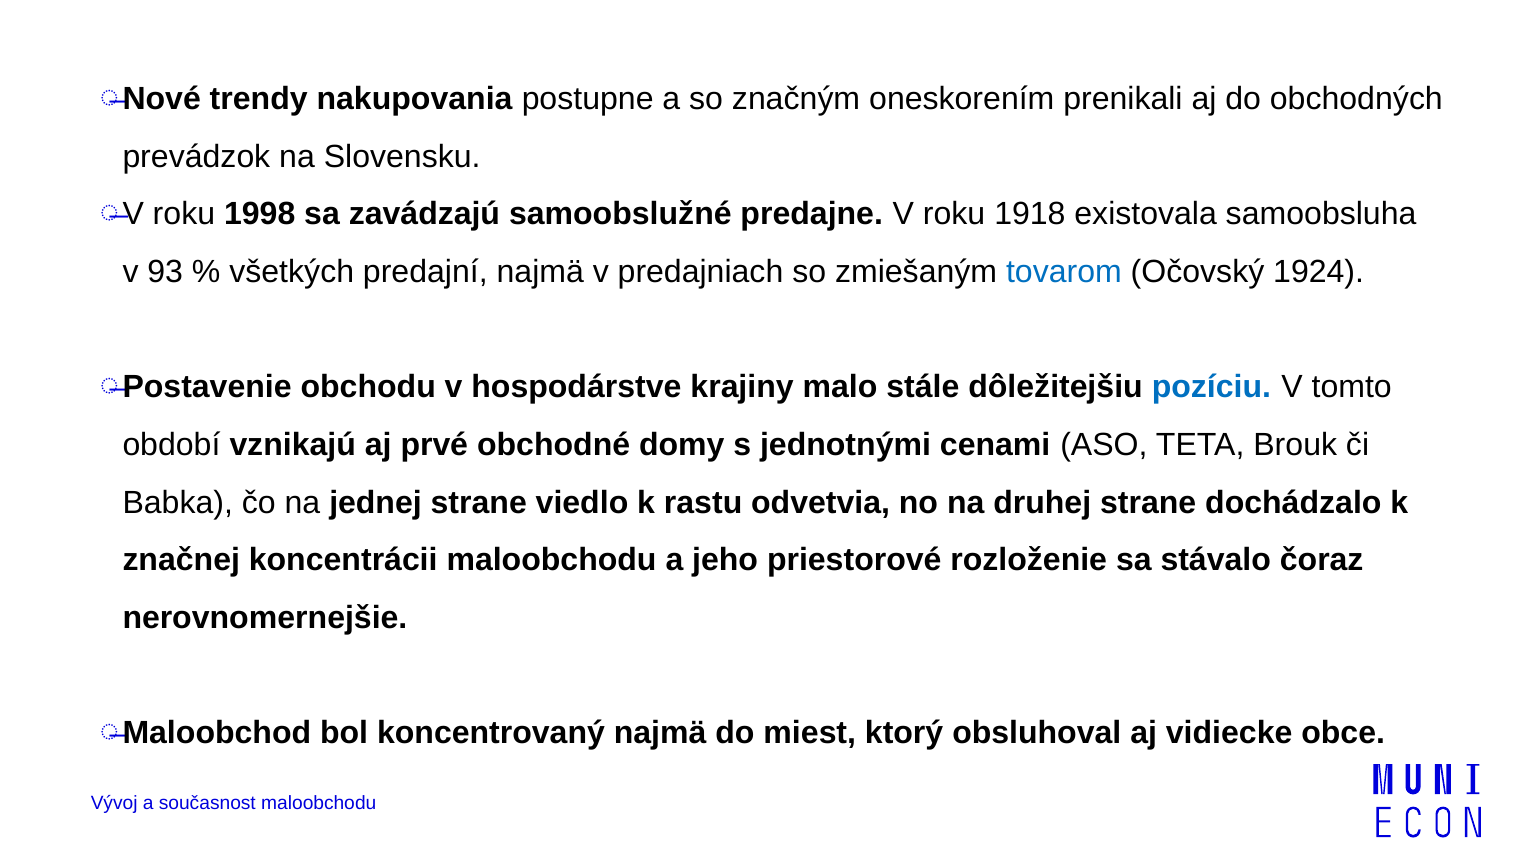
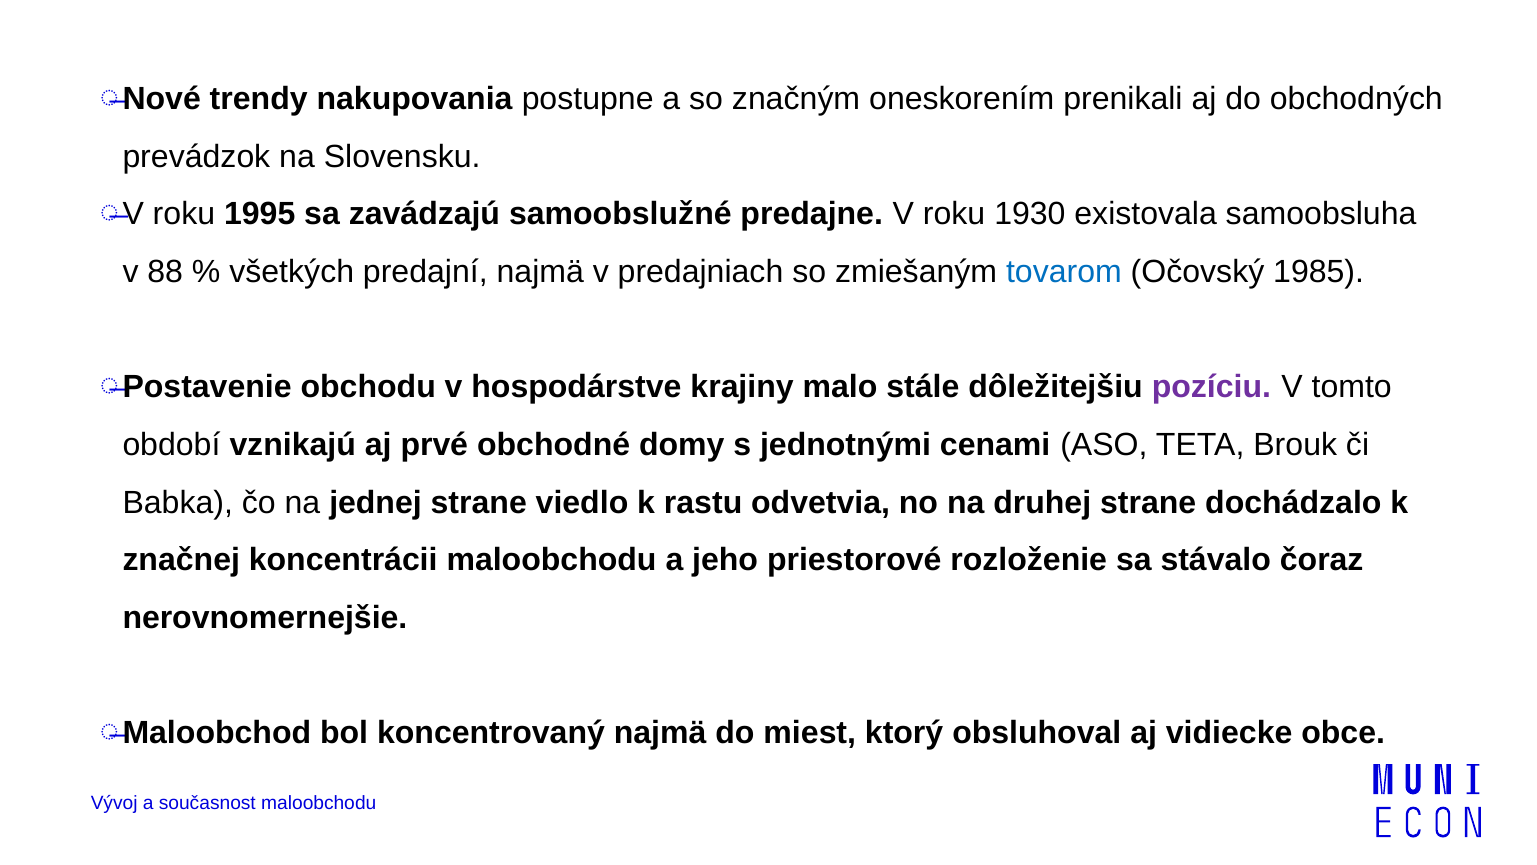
1998: 1998 -> 1995
1918: 1918 -> 1930
93: 93 -> 88
1924: 1924 -> 1985
pozíciu colour: blue -> purple
